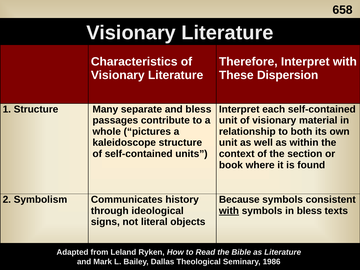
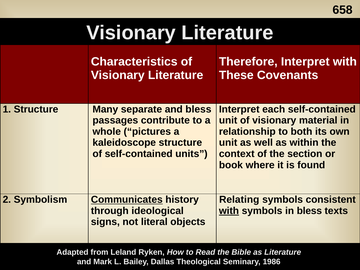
Dispersion: Dispersion -> Covenants
Communicates underline: none -> present
Because: Because -> Relating
